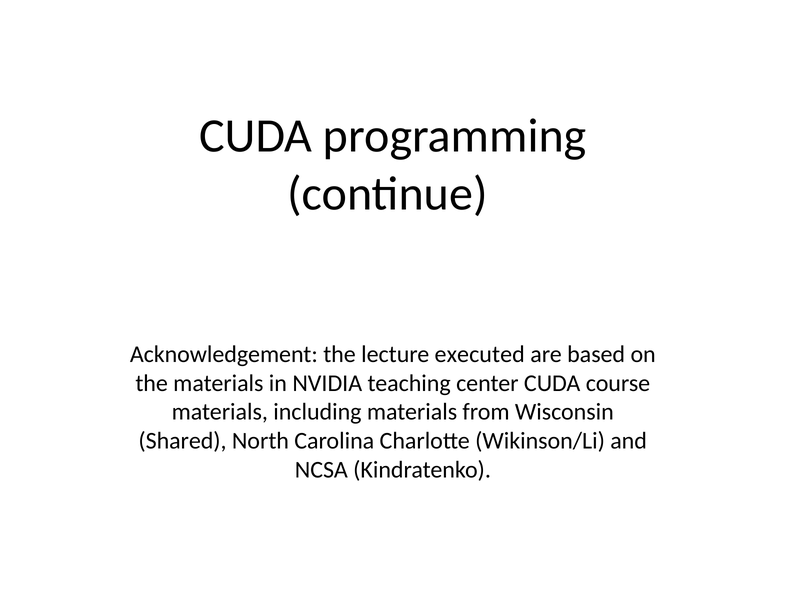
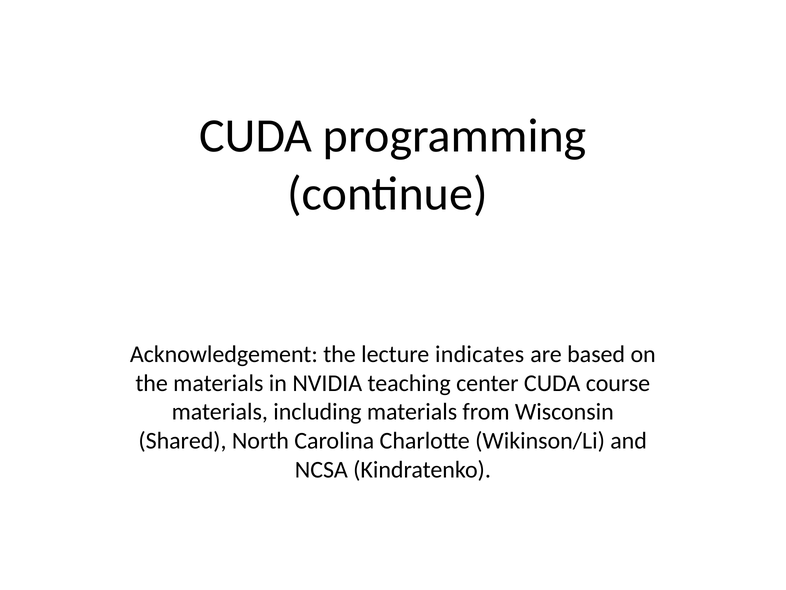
executed: executed -> indicates
